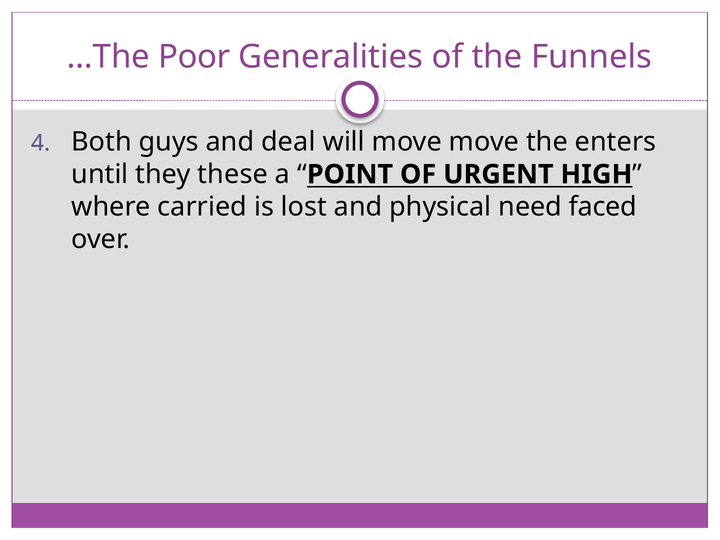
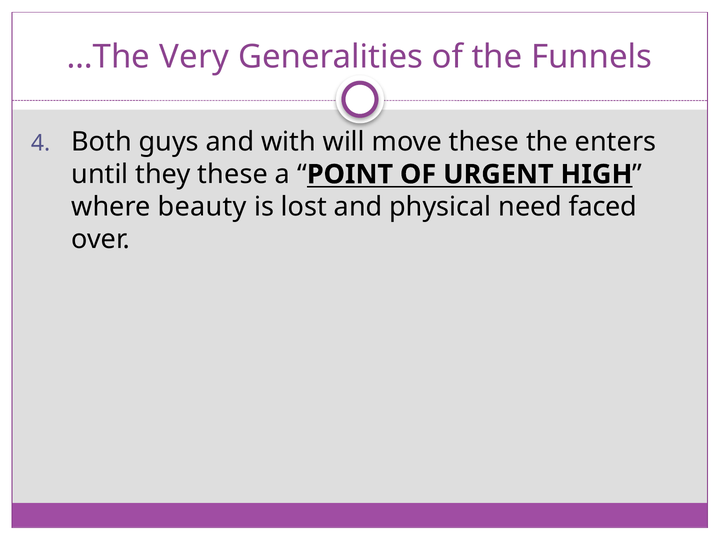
Poor: Poor -> Very
deal: deal -> with
move move: move -> these
carried: carried -> beauty
